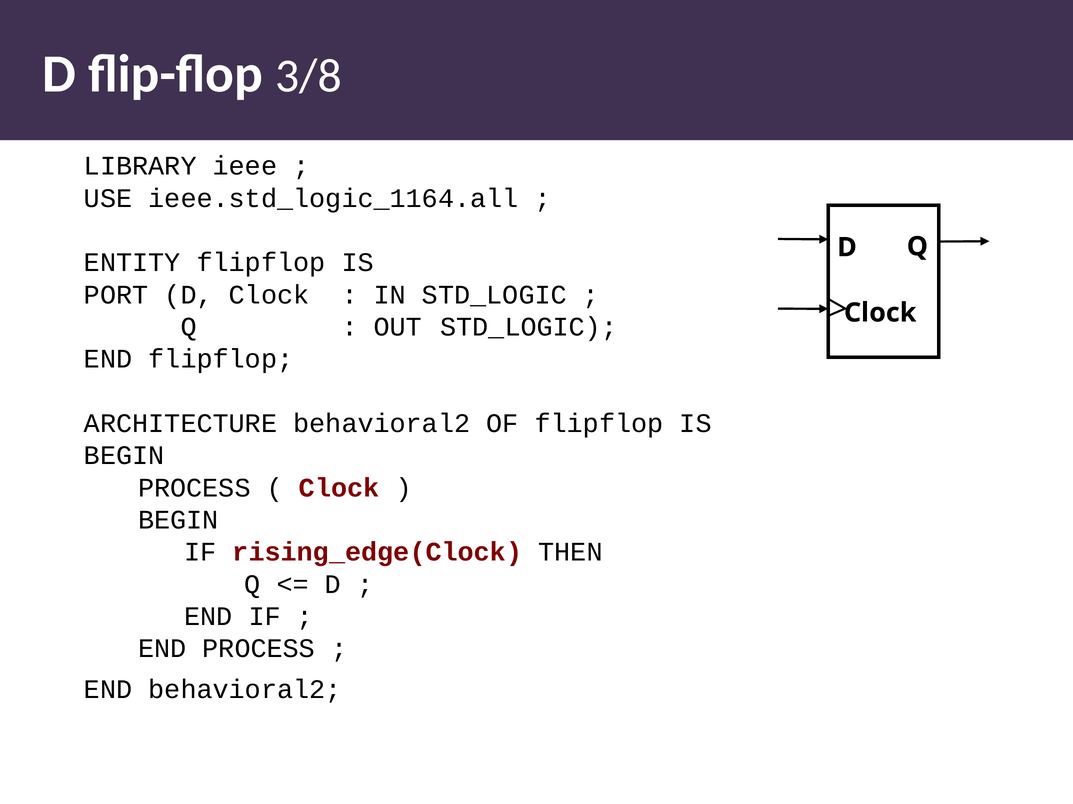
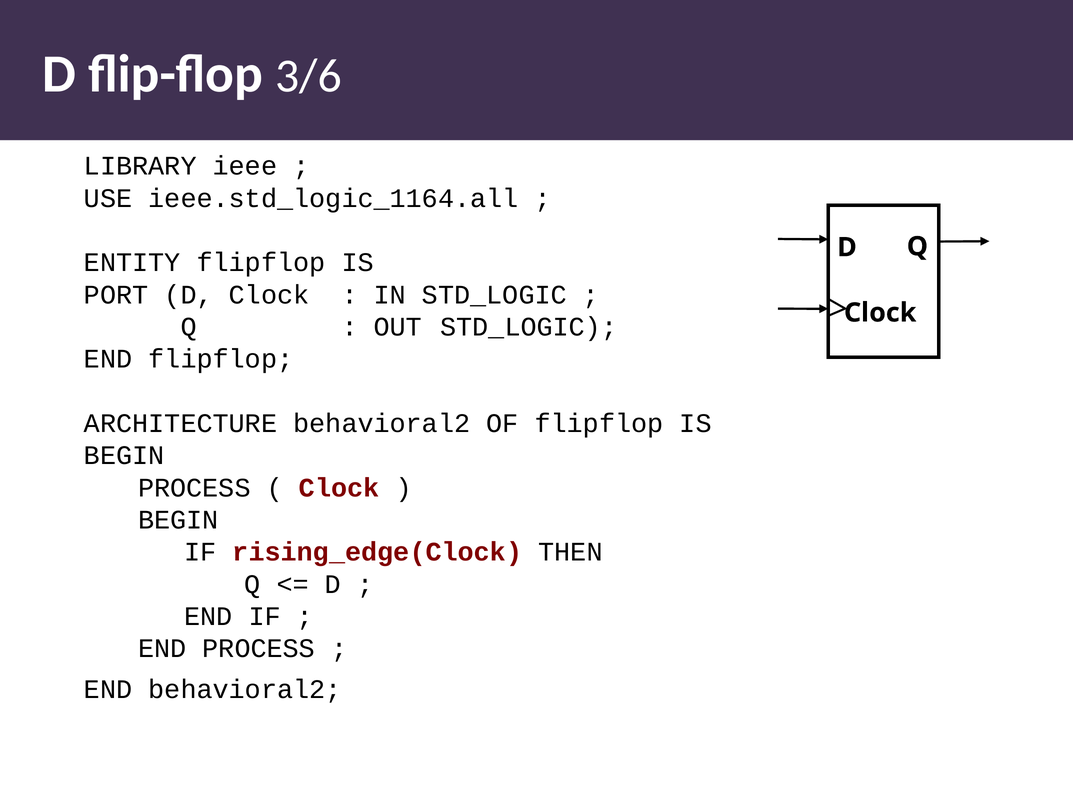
3/8: 3/8 -> 3/6
